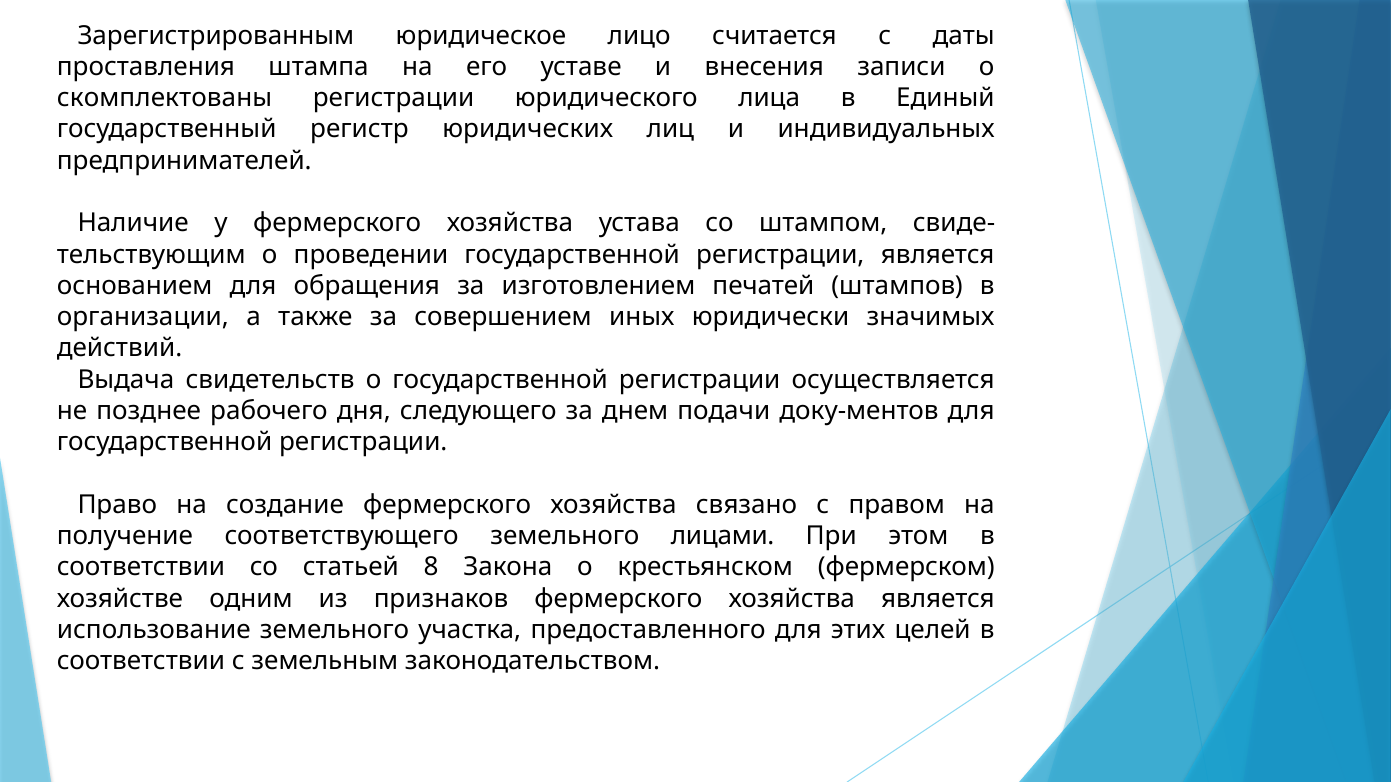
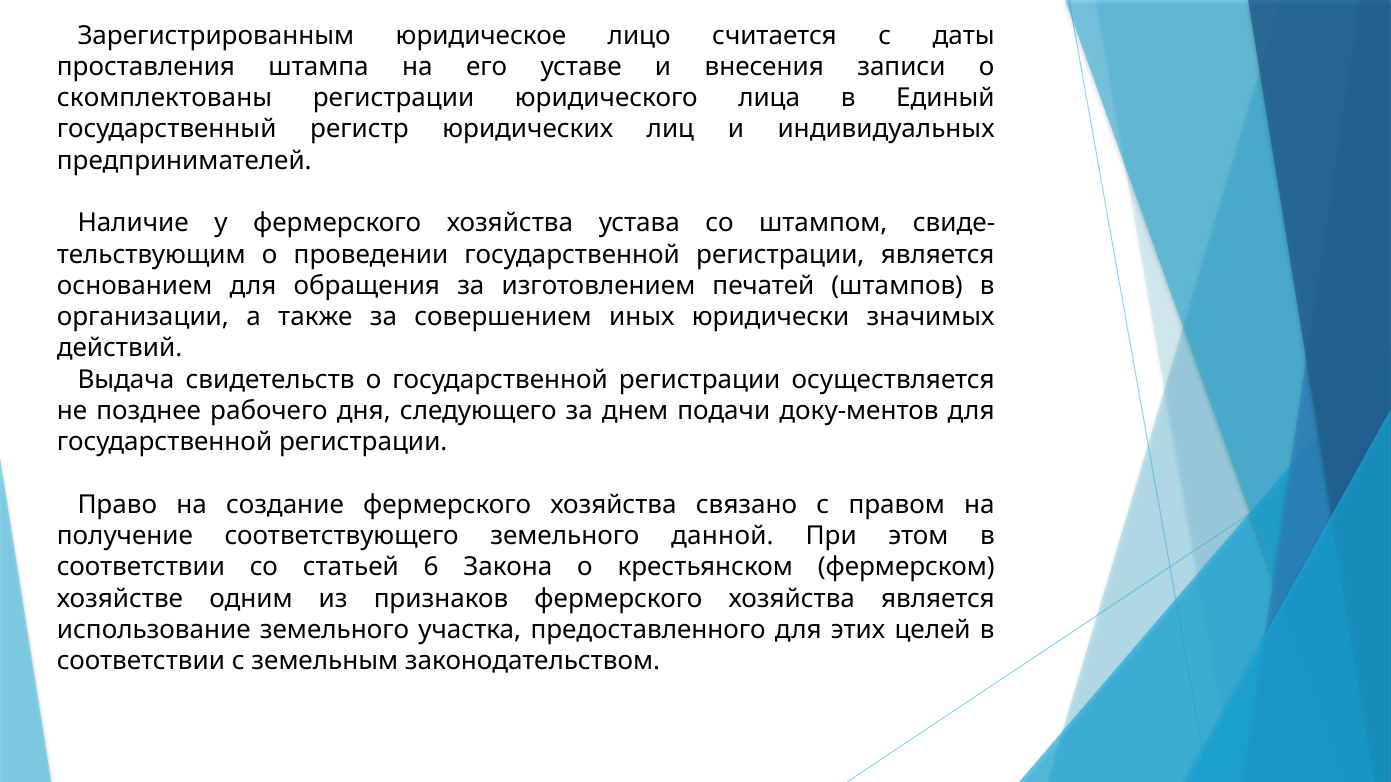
лицами: лицами -> данной
8: 8 -> 6
